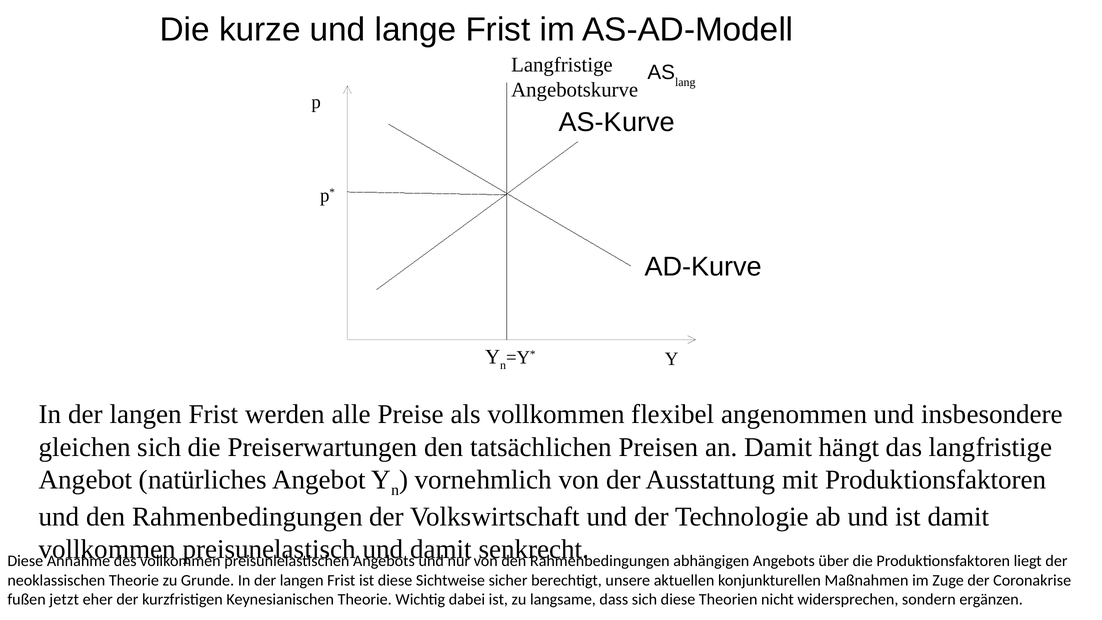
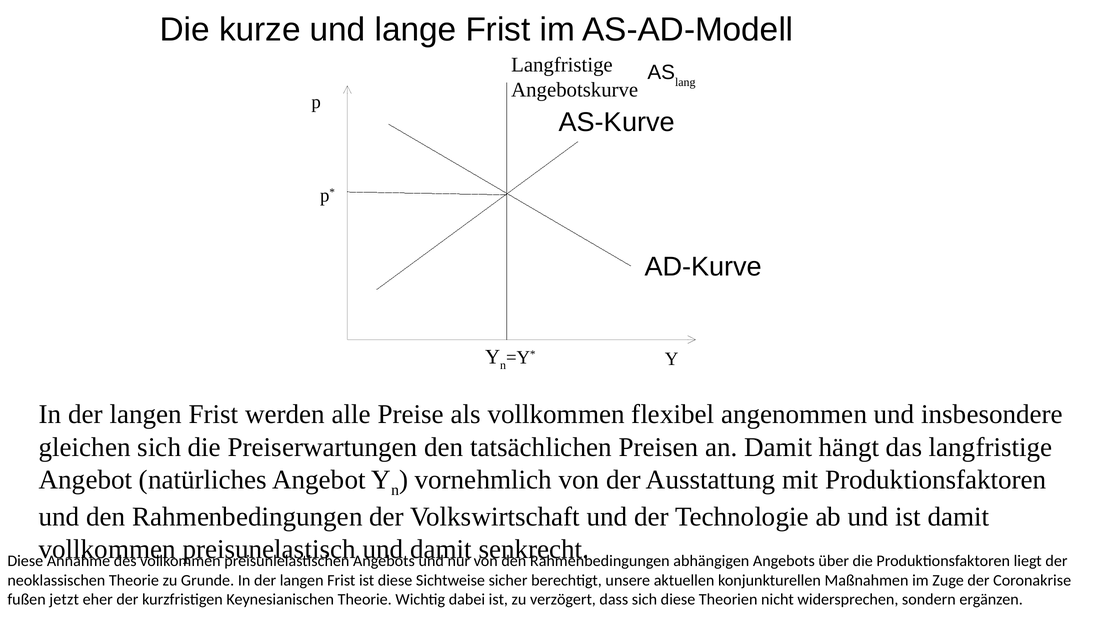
langsame: langsame -> verzögert
